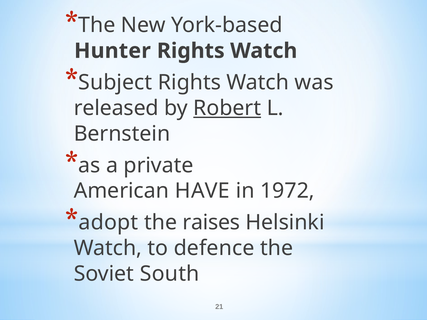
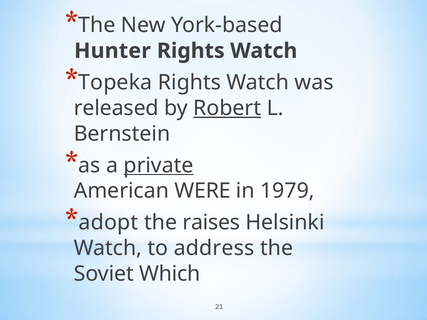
Subject: Subject -> Topeka
private underline: none -> present
HAVE: HAVE -> WERE
1972: 1972 -> 1979
defence: defence -> address
South: South -> Which
